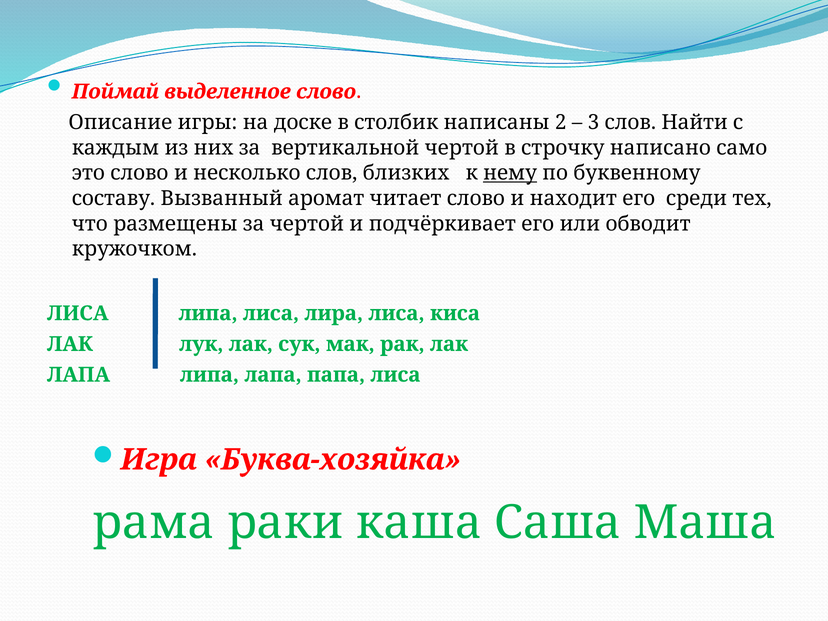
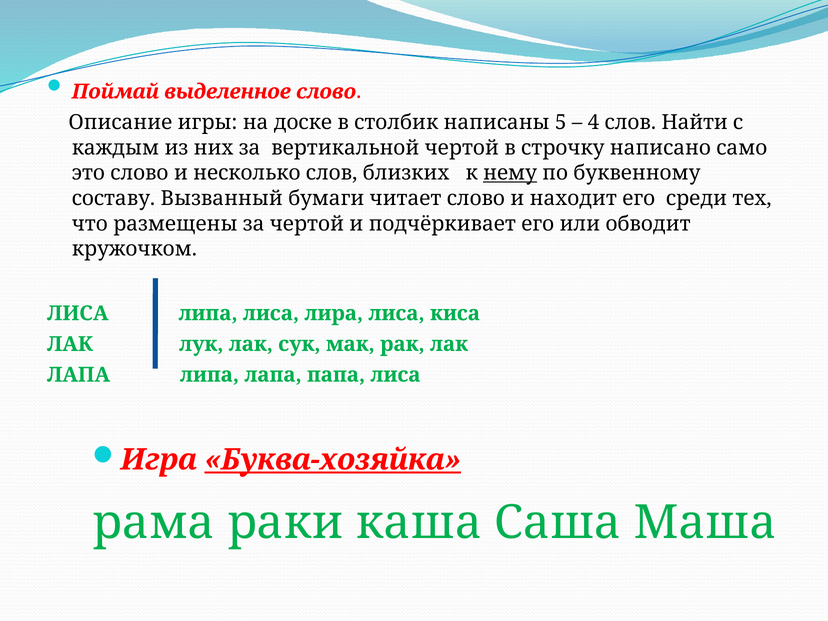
2: 2 -> 5
3: 3 -> 4
аромат: аромат -> бумаги
Буква-хозяйка underline: none -> present
